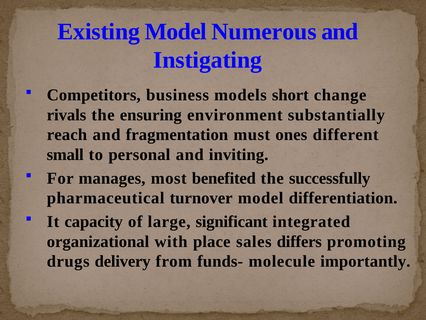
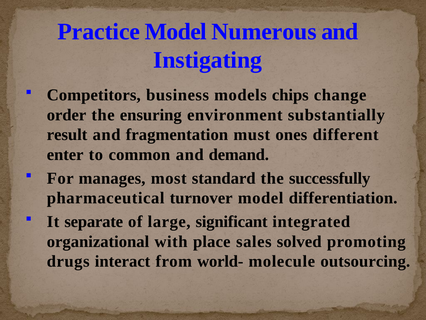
Existing: Existing -> Practice
short: short -> chips
rivals: rivals -> order
reach: reach -> result
small: small -> enter
personal: personal -> common
inviting: inviting -> demand
benefited: benefited -> standard
capacity: capacity -> separate
differs: differs -> solved
delivery: delivery -> interact
funds-: funds- -> world-
importantly: importantly -> outsourcing
